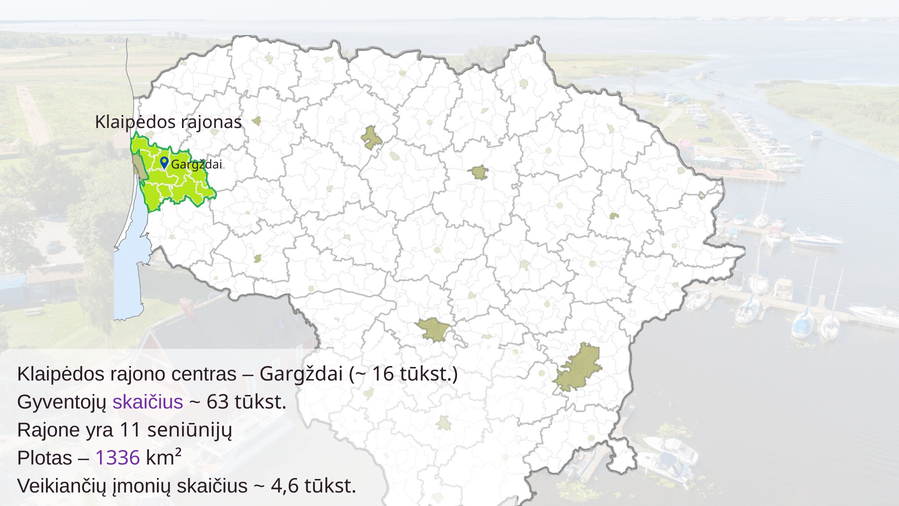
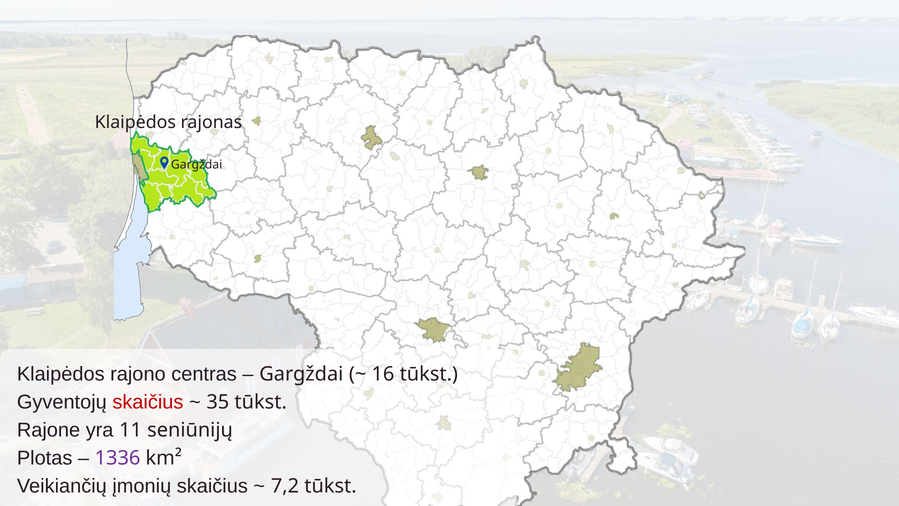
skaičius at (148, 402) colour: purple -> red
63: 63 -> 35
4,6: 4,6 -> 7,2
